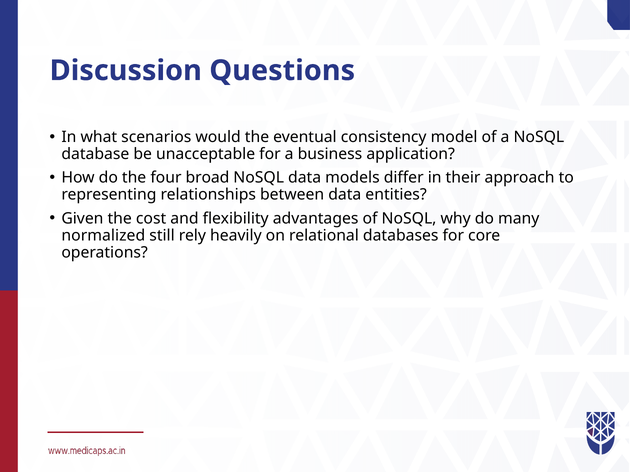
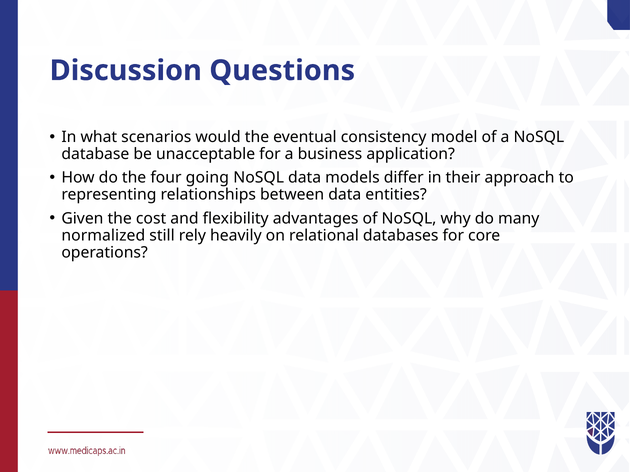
broad: broad -> going
